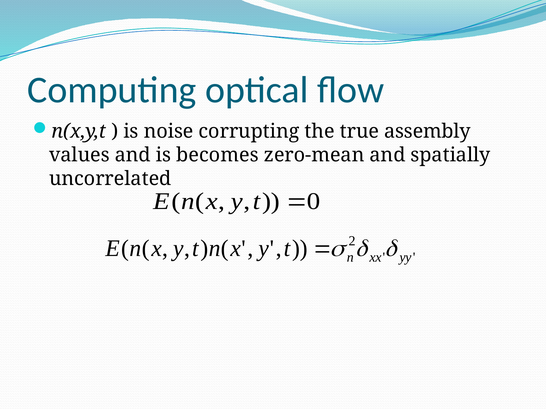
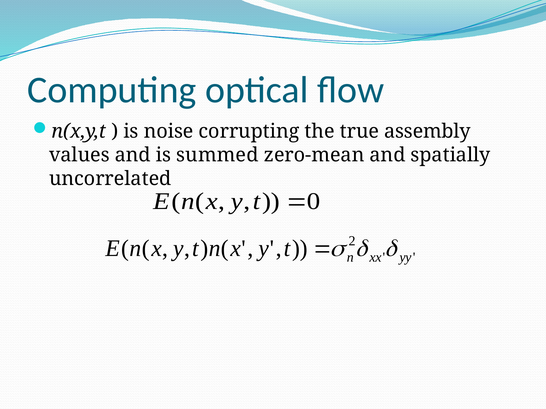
becomes: becomes -> summed
